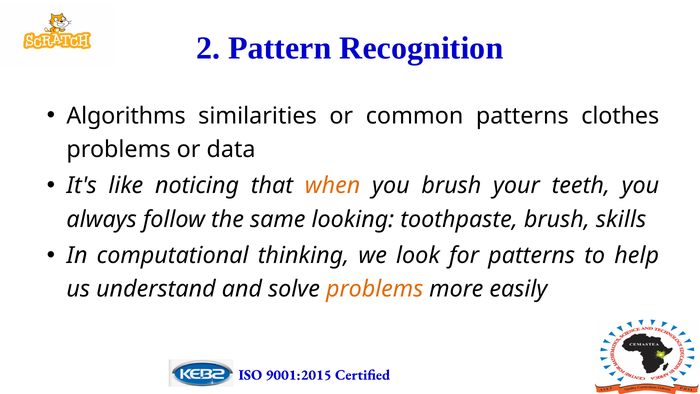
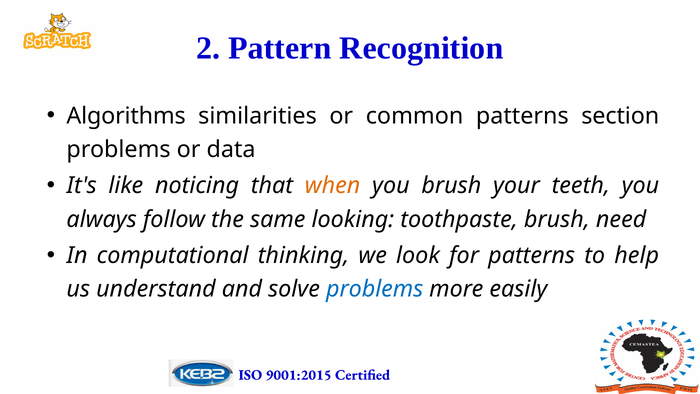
clothes: clothes -> section
skills: skills -> need
problems at (375, 289) colour: orange -> blue
